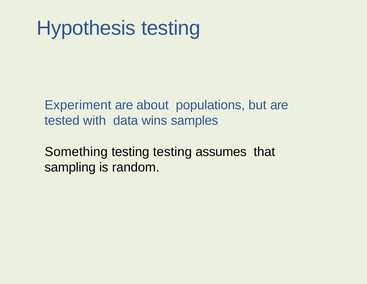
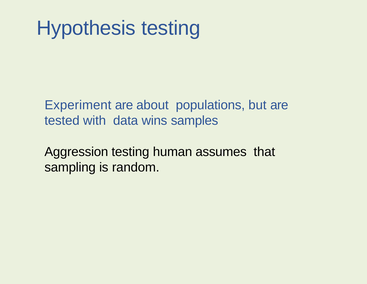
Something: Something -> Aggression
testing testing: testing -> human
